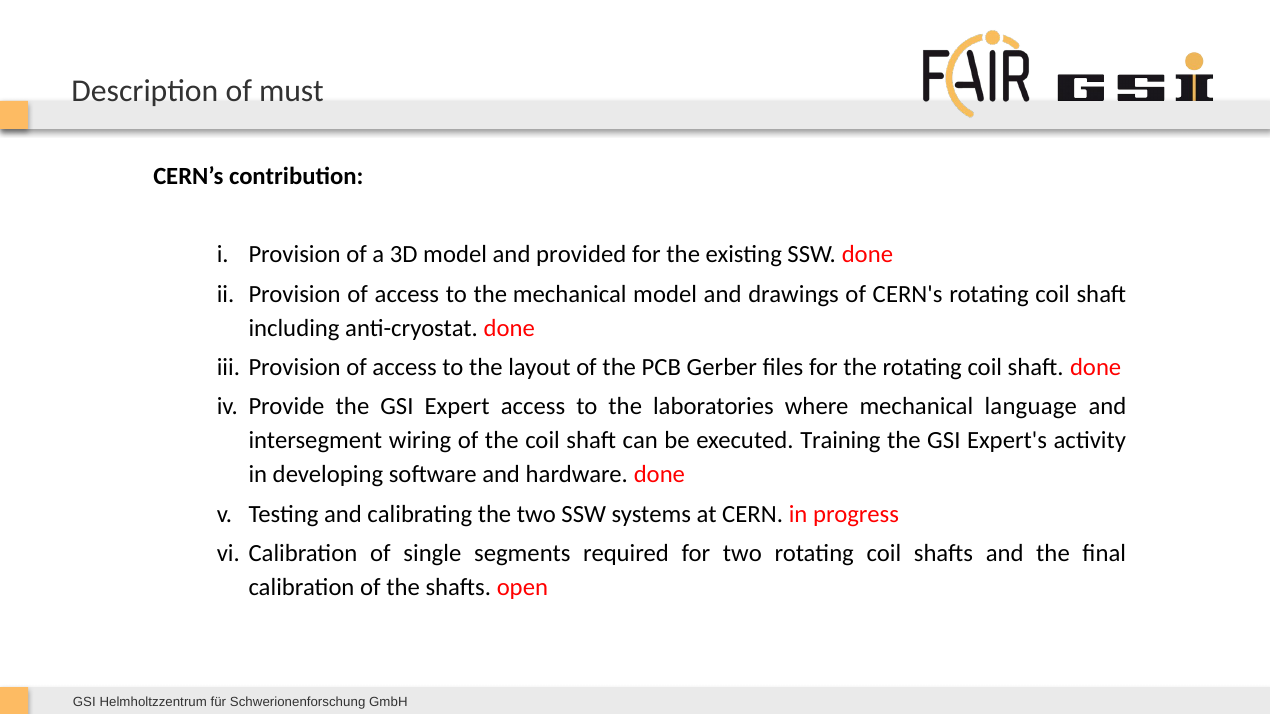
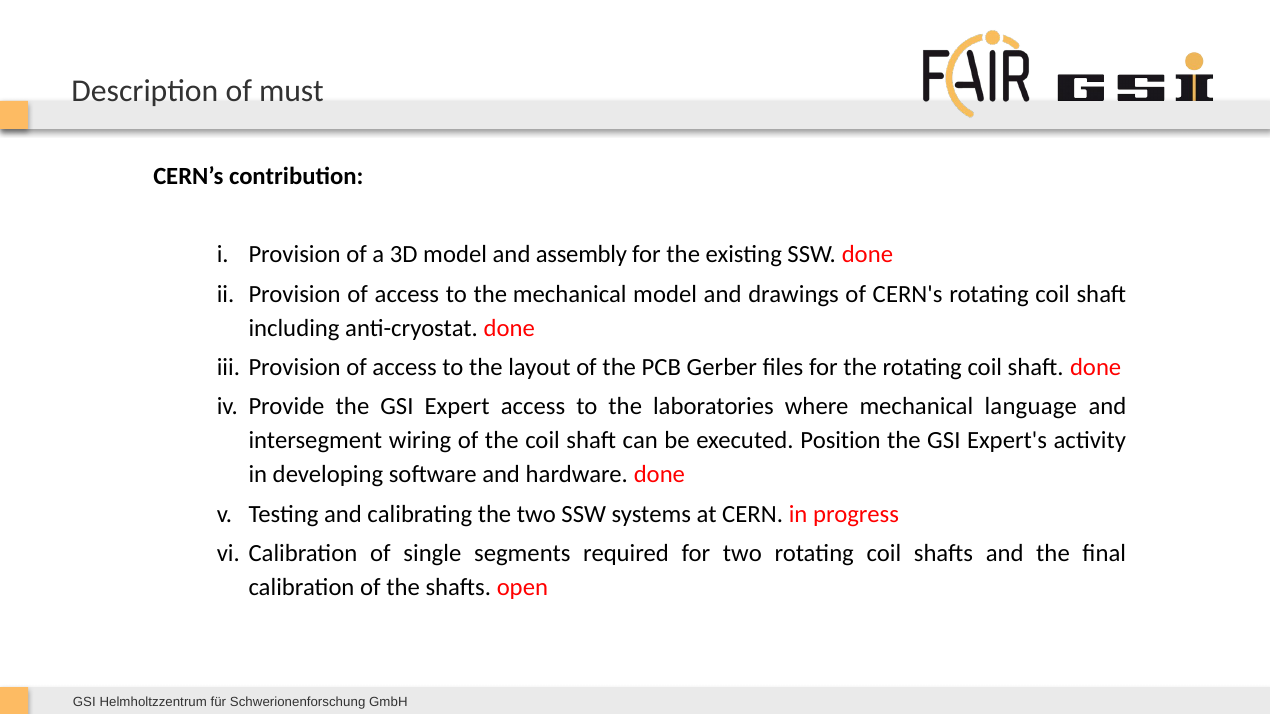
provided: provided -> assembly
Training: Training -> Position
